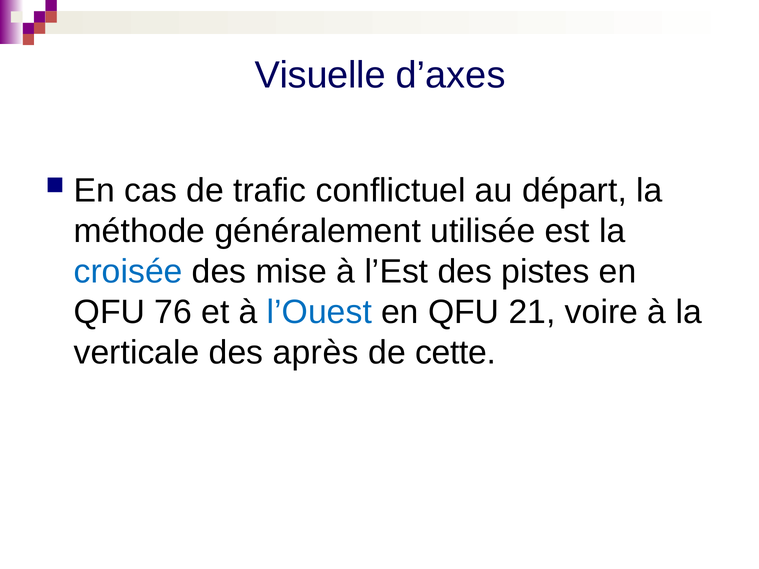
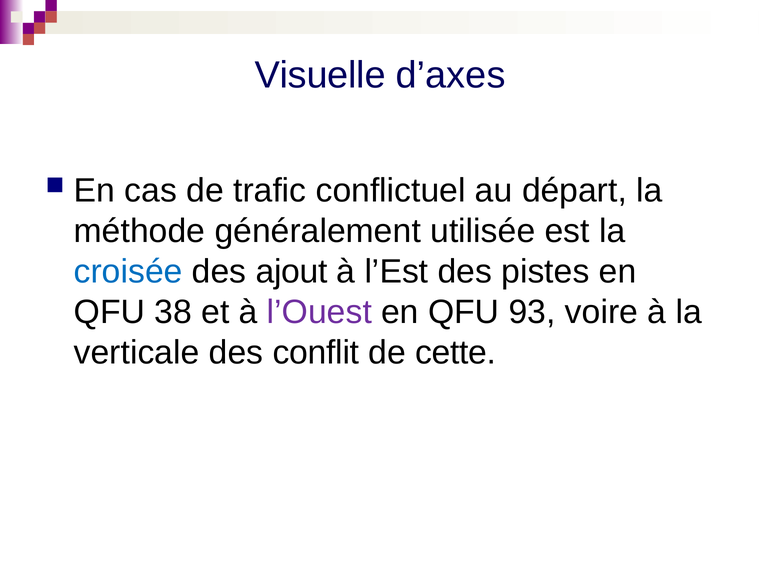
mise: mise -> ajout
76: 76 -> 38
l’Ouest colour: blue -> purple
21: 21 -> 93
après: après -> conflit
